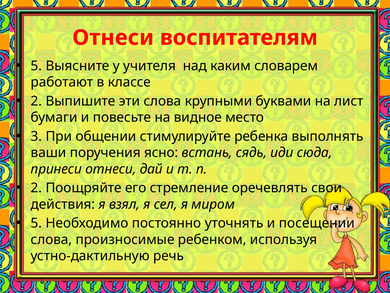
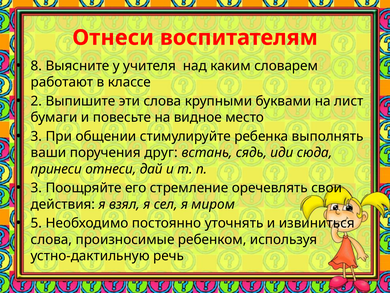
5 at (36, 66): 5 -> 8
ясно: ясно -> друг
2 at (36, 188): 2 -> 3
посещении: посещении -> извиниться
